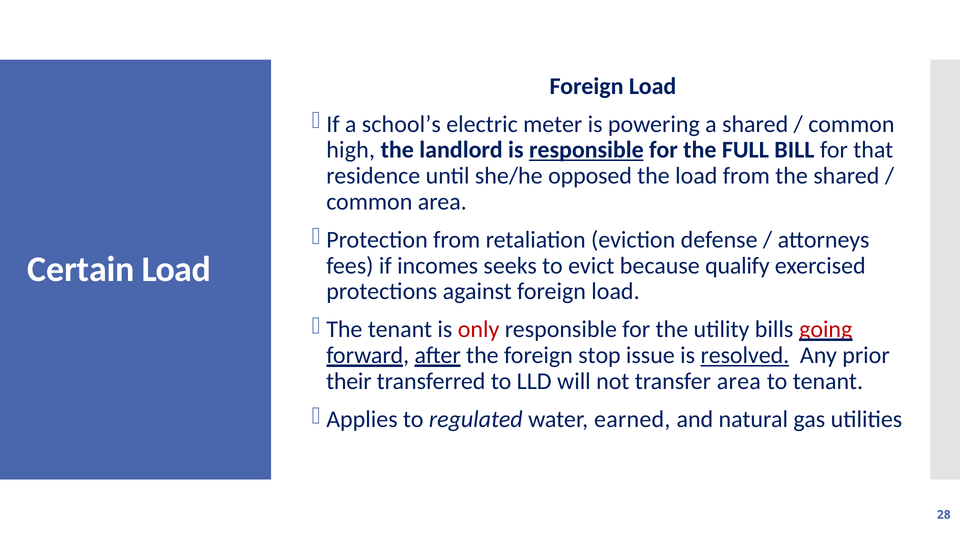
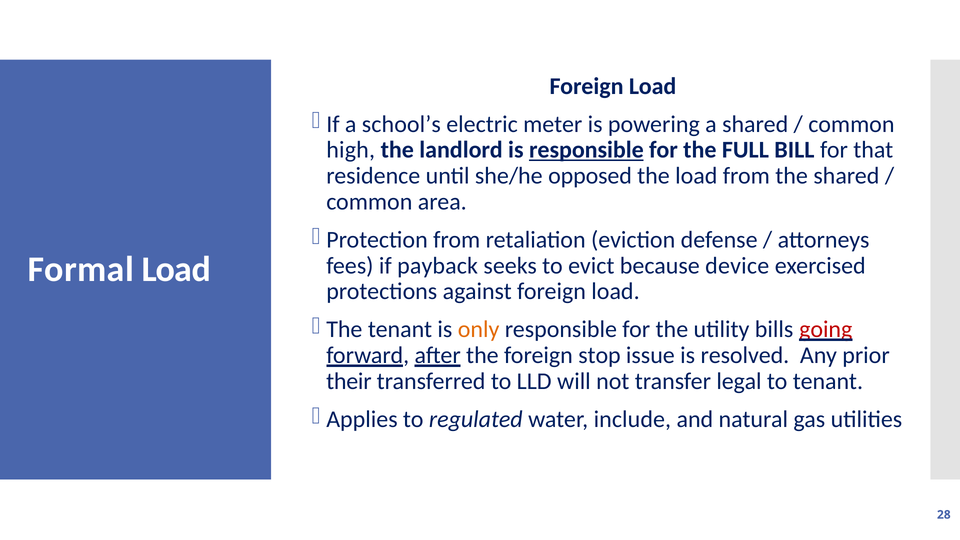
Certain: Certain -> Formal
incomes: incomes -> payback
qualify: qualify -> device
only colour: red -> orange
resolved underline: present -> none
transfer area: area -> legal
earned: earned -> include
